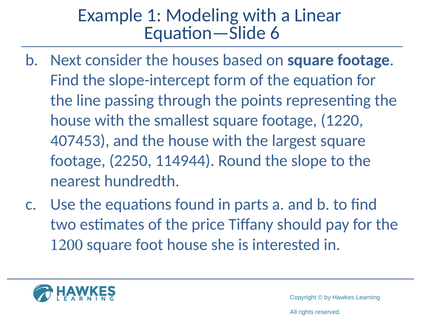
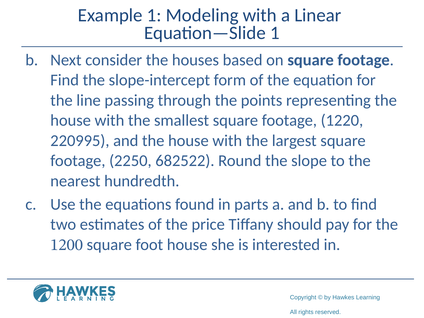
Equation—Slide 6: 6 -> 1
407453: 407453 -> 220995
114944: 114944 -> 682522
